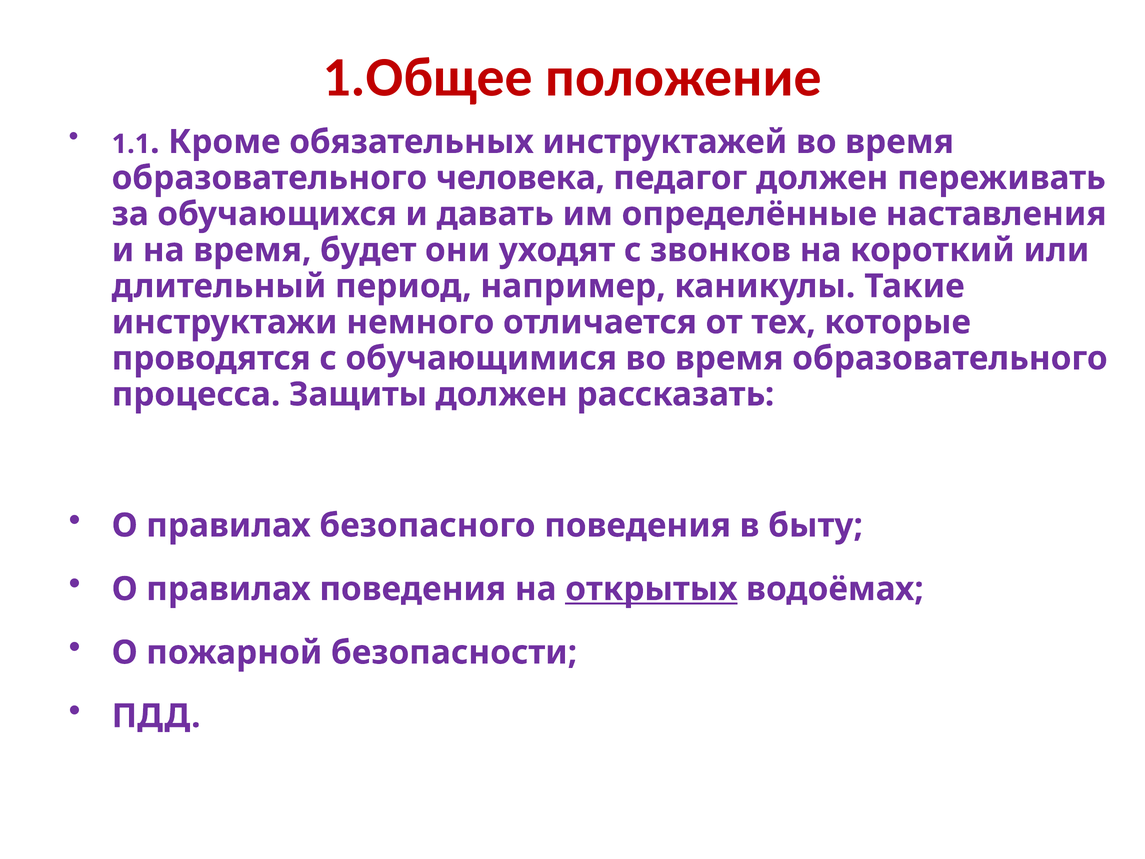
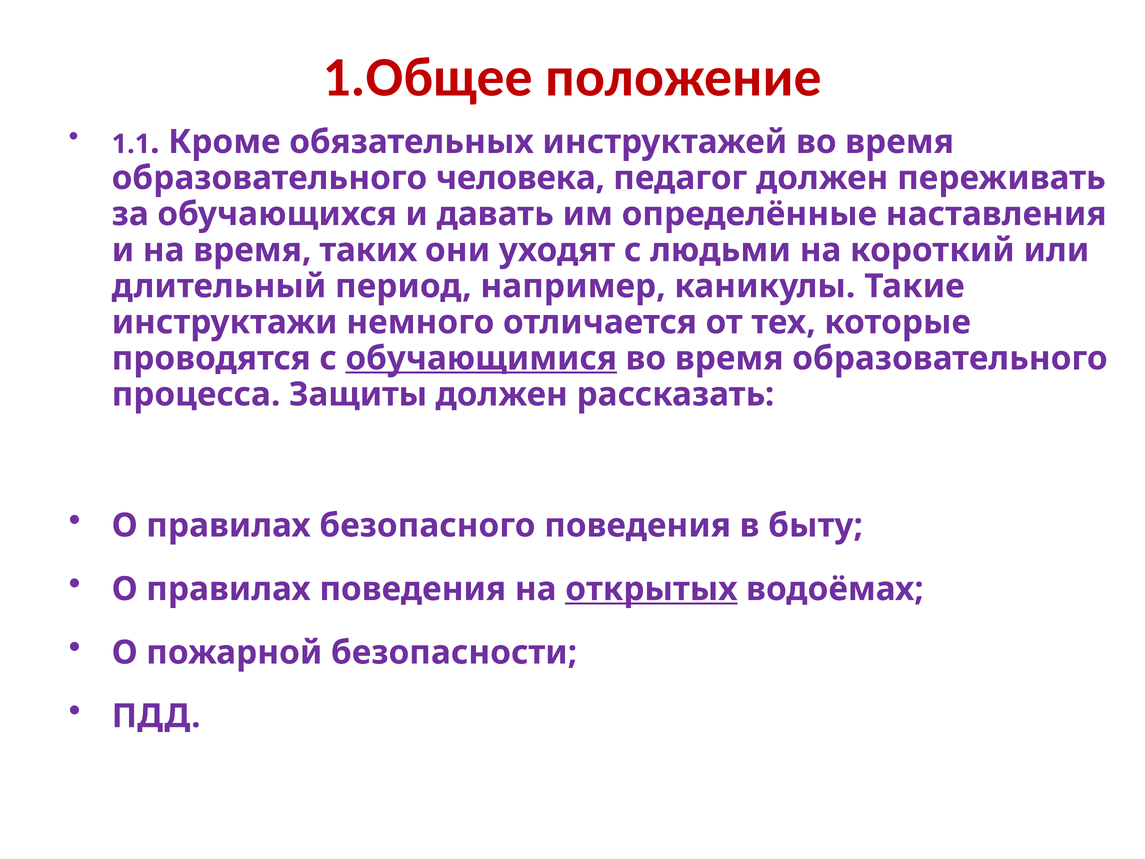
будет: будет -> таких
звонков: звонков -> людьми
обучающимися underline: none -> present
